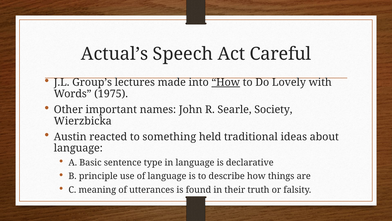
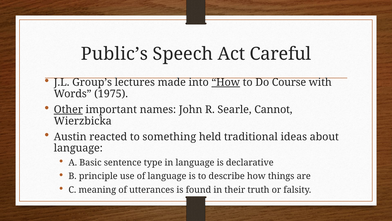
Actual’s: Actual’s -> Public’s
Lovely: Lovely -> Course
Other underline: none -> present
Society: Society -> Cannot
